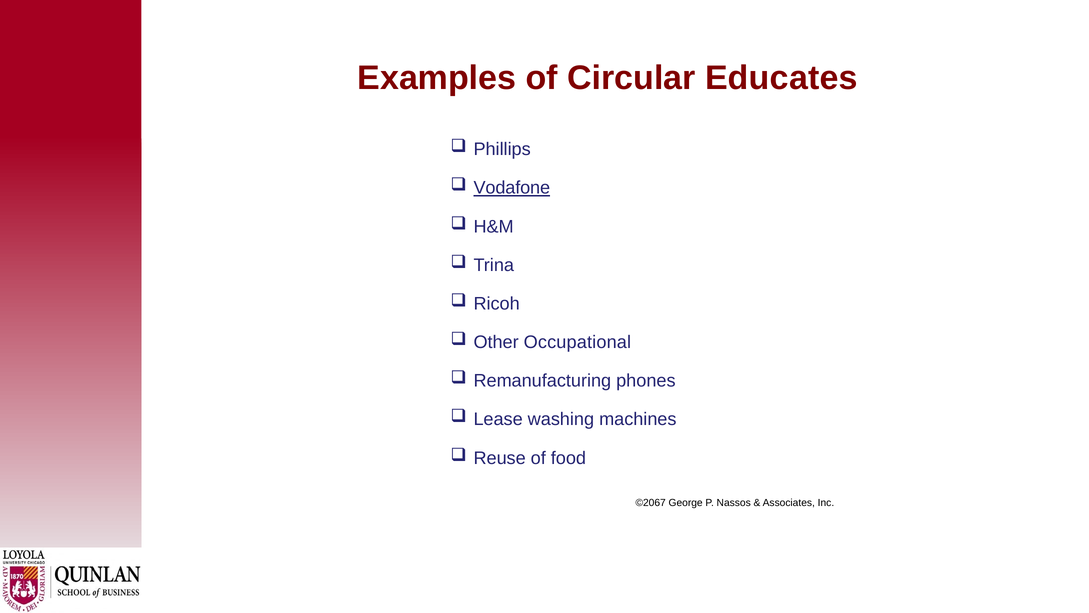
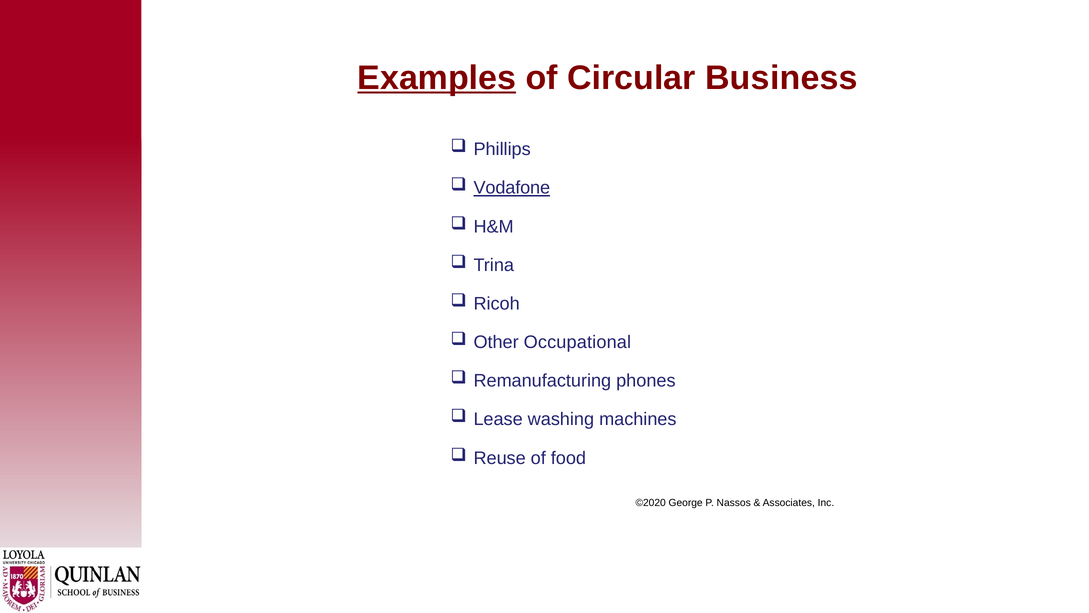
Examples underline: none -> present
Educates: Educates -> Business
©2067: ©2067 -> ©2020
